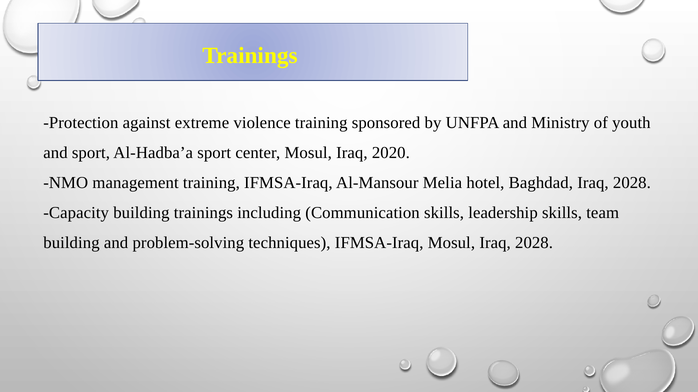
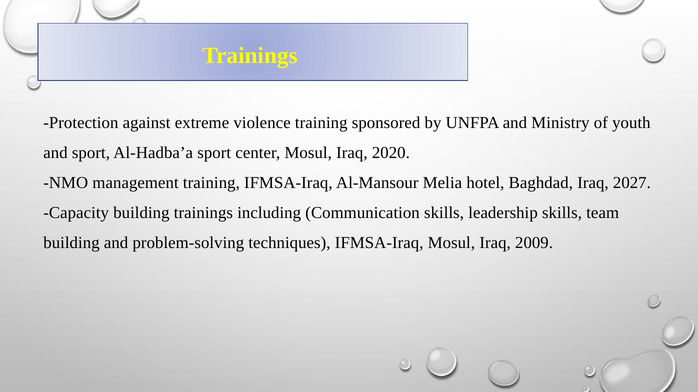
Baghdad Iraq 2028: 2028 -> 2027
2028 at (534, 243): 2028 -> 2009
